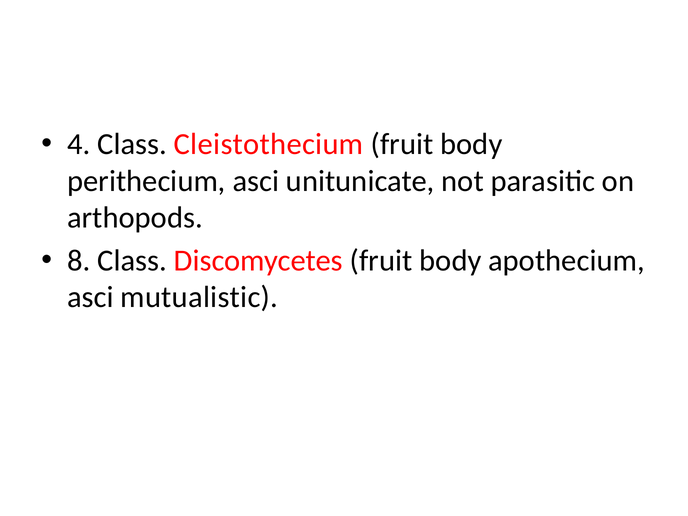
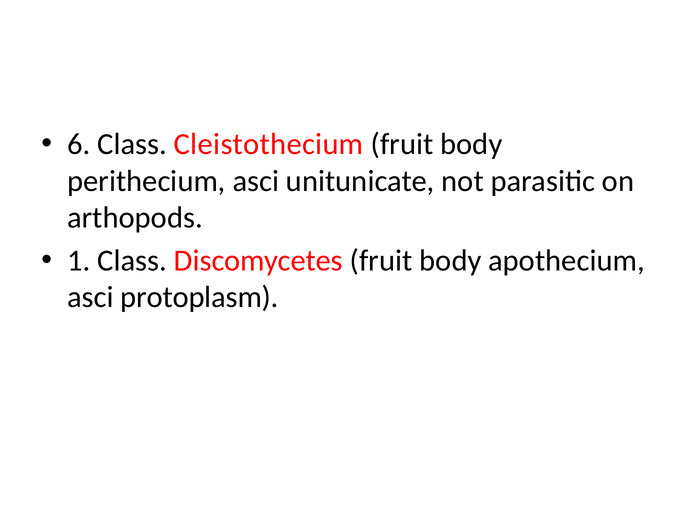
4: 4 -> 6
8: 8 -> 1
mutualistic: mutualistic -> protoplasm
